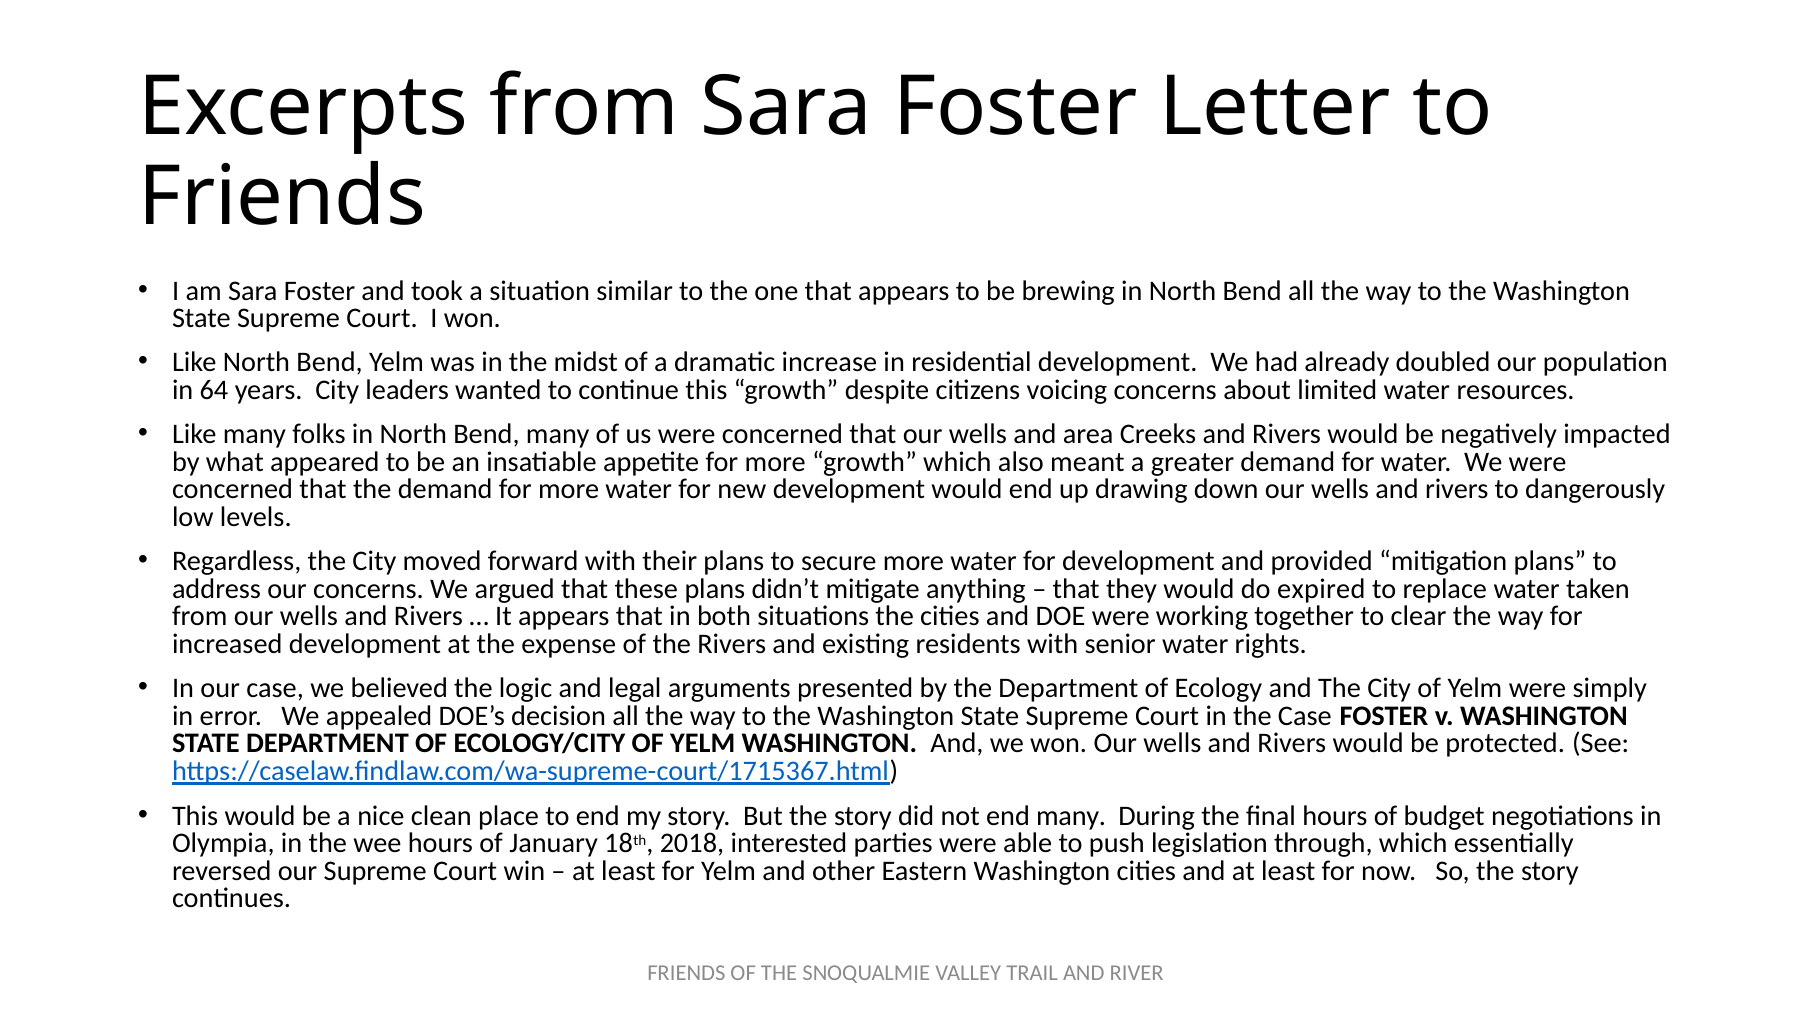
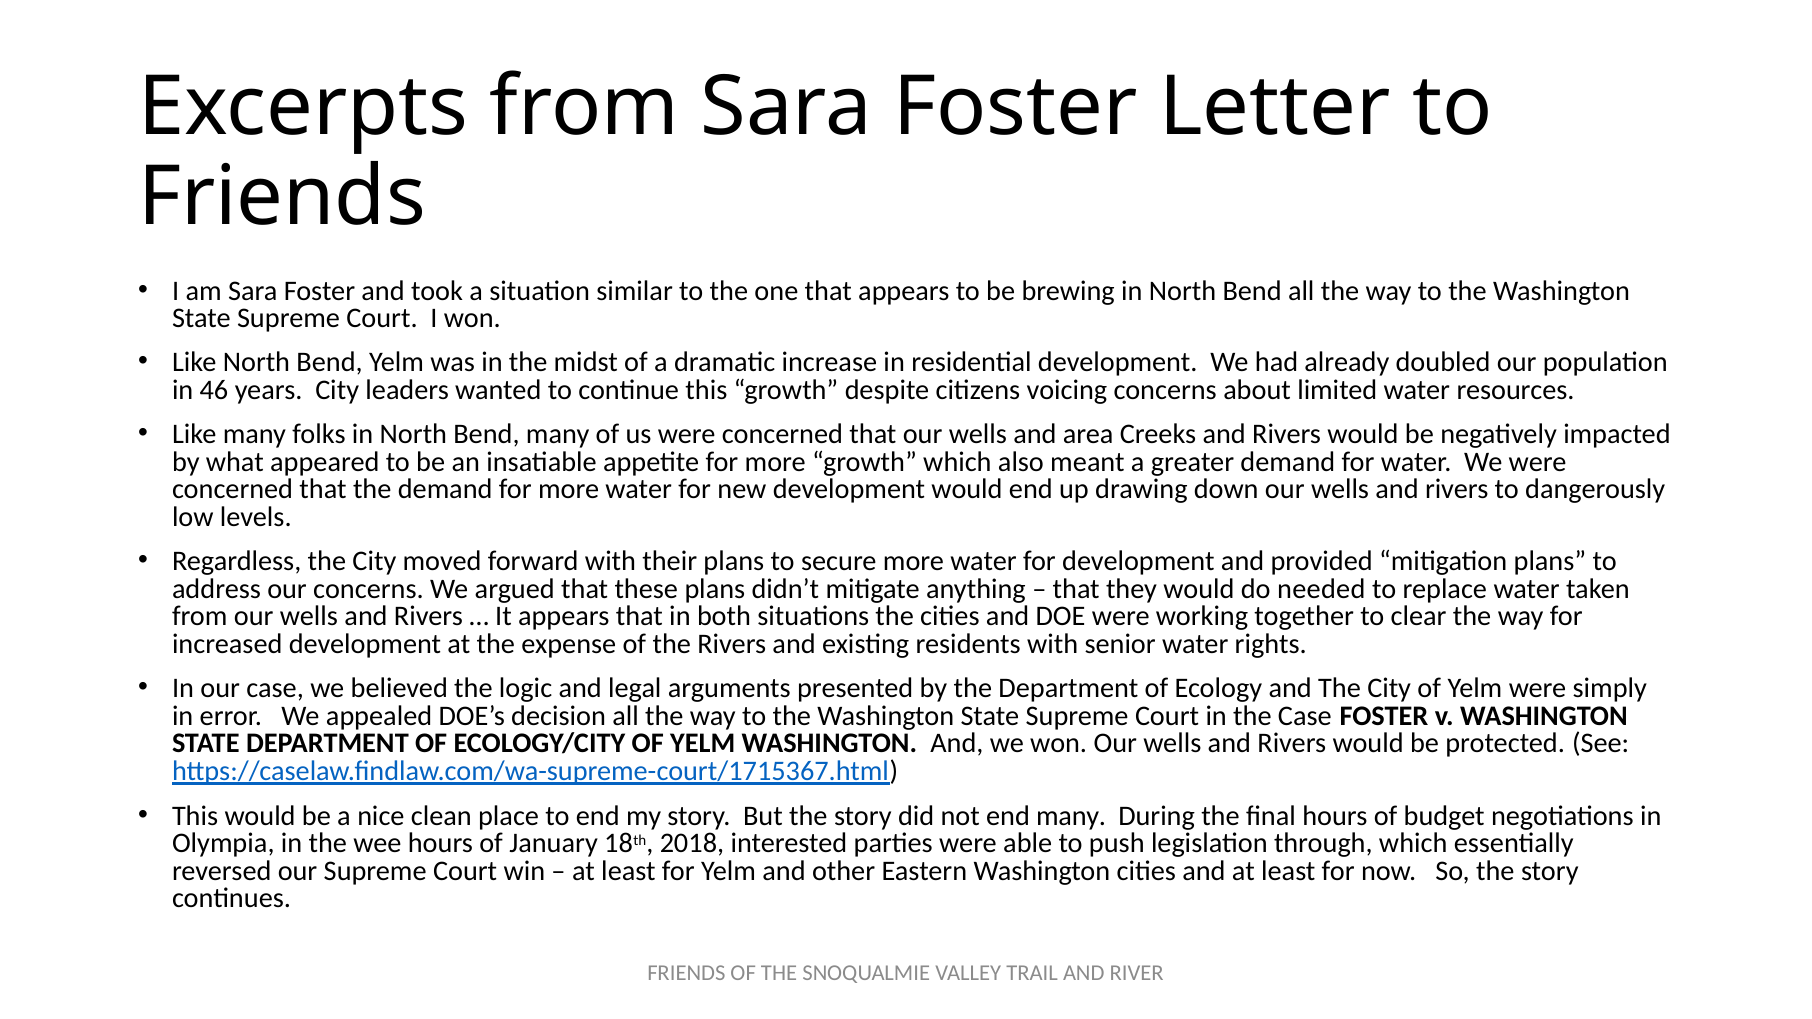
64: 64 -> 46
expired: expired -> needed
